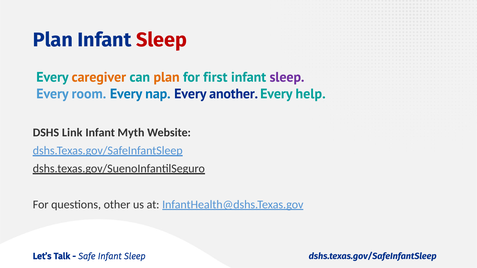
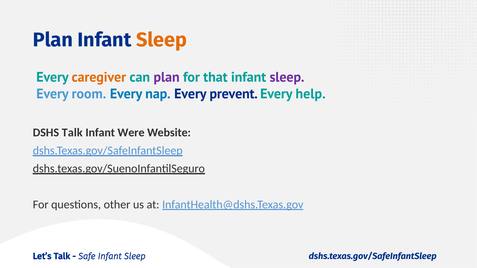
Sleep at (162, 40) colour: red -> orange
plan at (167, 77) colour: orange -> purple
first: first -> that
another: another -> prevent
DSHS Link: Link -> Talk
Myth: Myth -> Were
